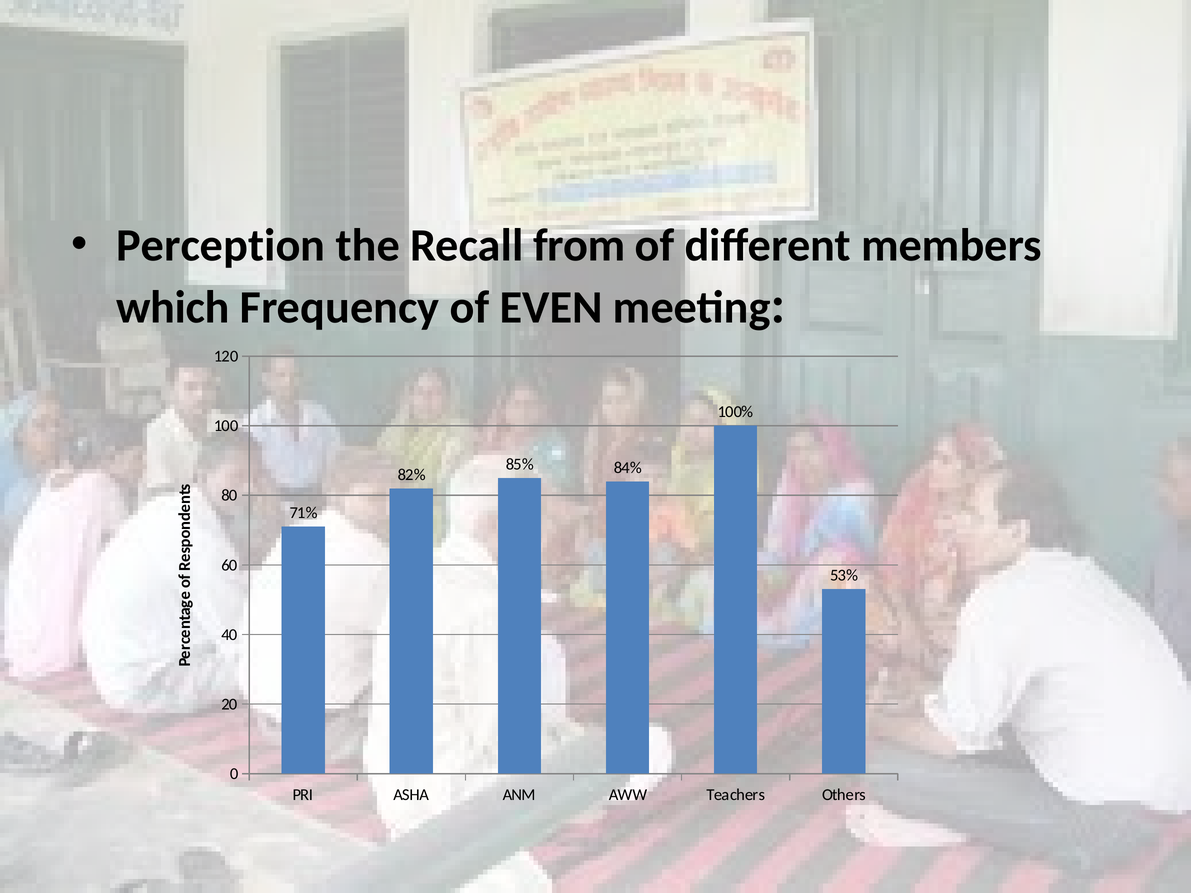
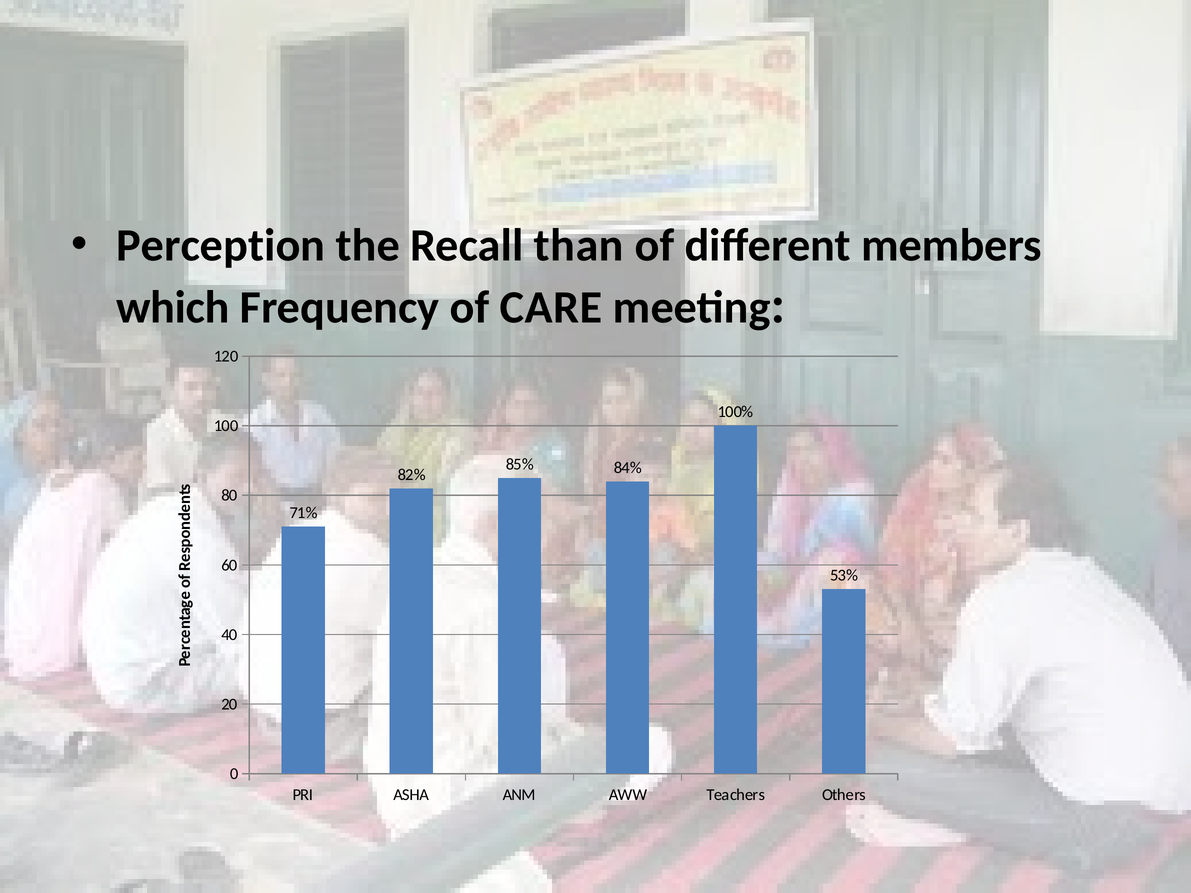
from: from -> than
EVEN: EVEN -> CARE
